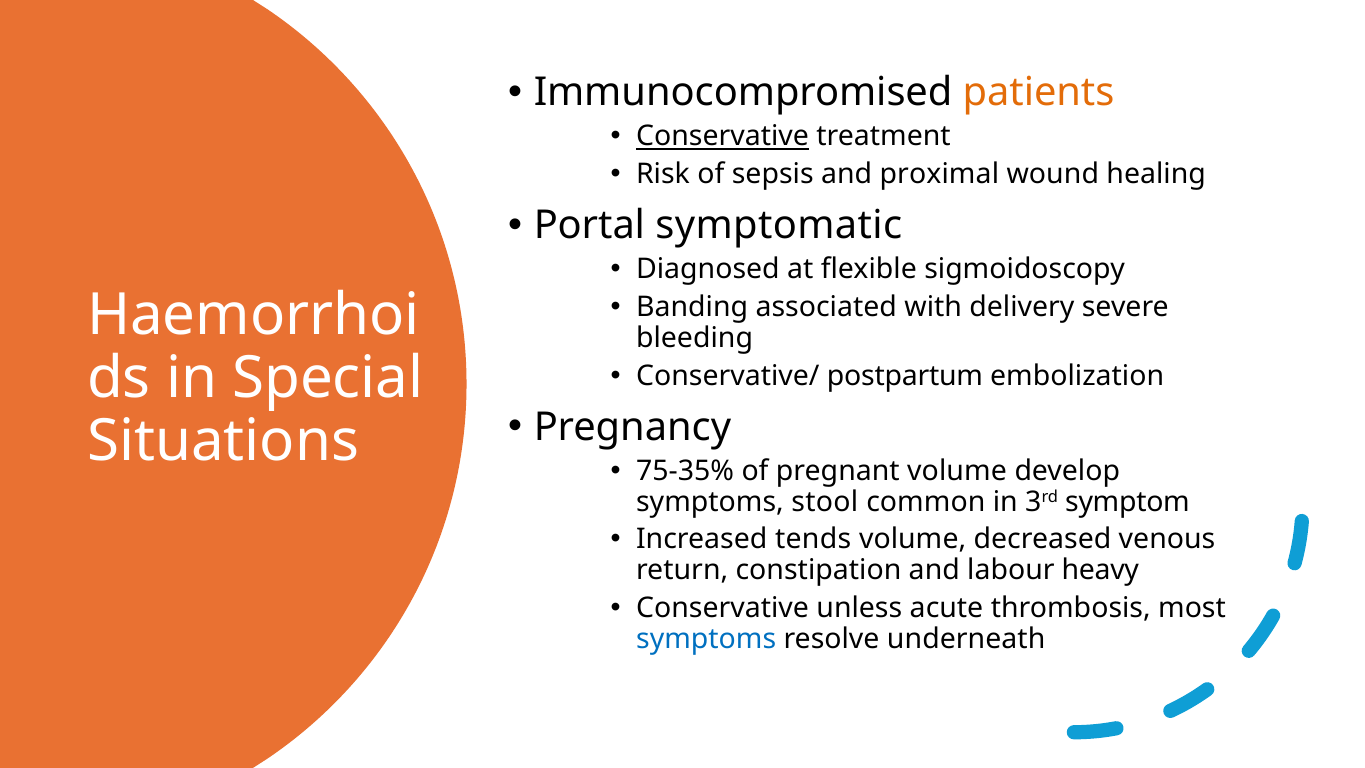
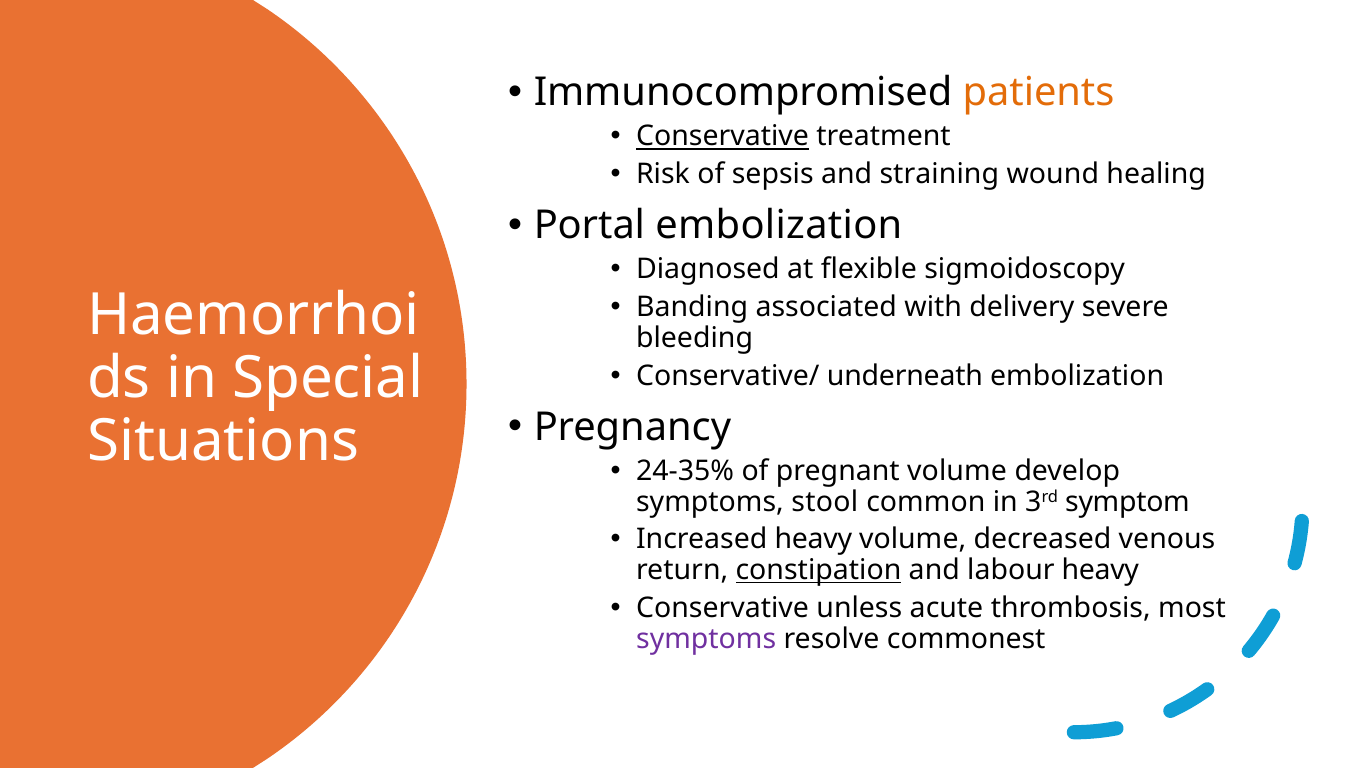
proximal: proximal -> straining
Portal symptomatic: symptomatic -> embolization
postpartum: postpartum -> underneath
75-35%: 75-35% -> 24-35%
Increased tends: tends -> heavy
constipation underline: none -> present
symptoms at (706, 639) colour: blue -> purple
underneath: underneath -> commonest
